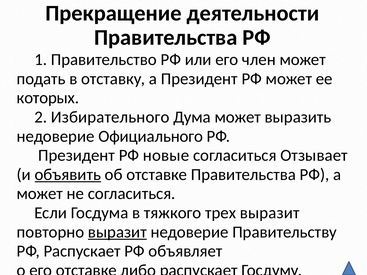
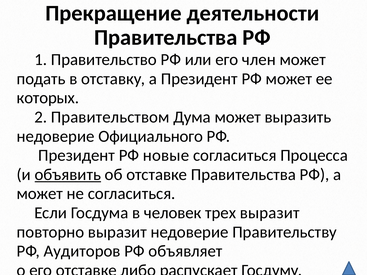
Избирательного: Избирательного -> Правительством
Отзывает: Отзывает -> Процесса
тяжкого: тяжкого -> человек
выразит at (117, 232) underline: present -> none
РФ Распускает: Распускает -> Аудиторов
